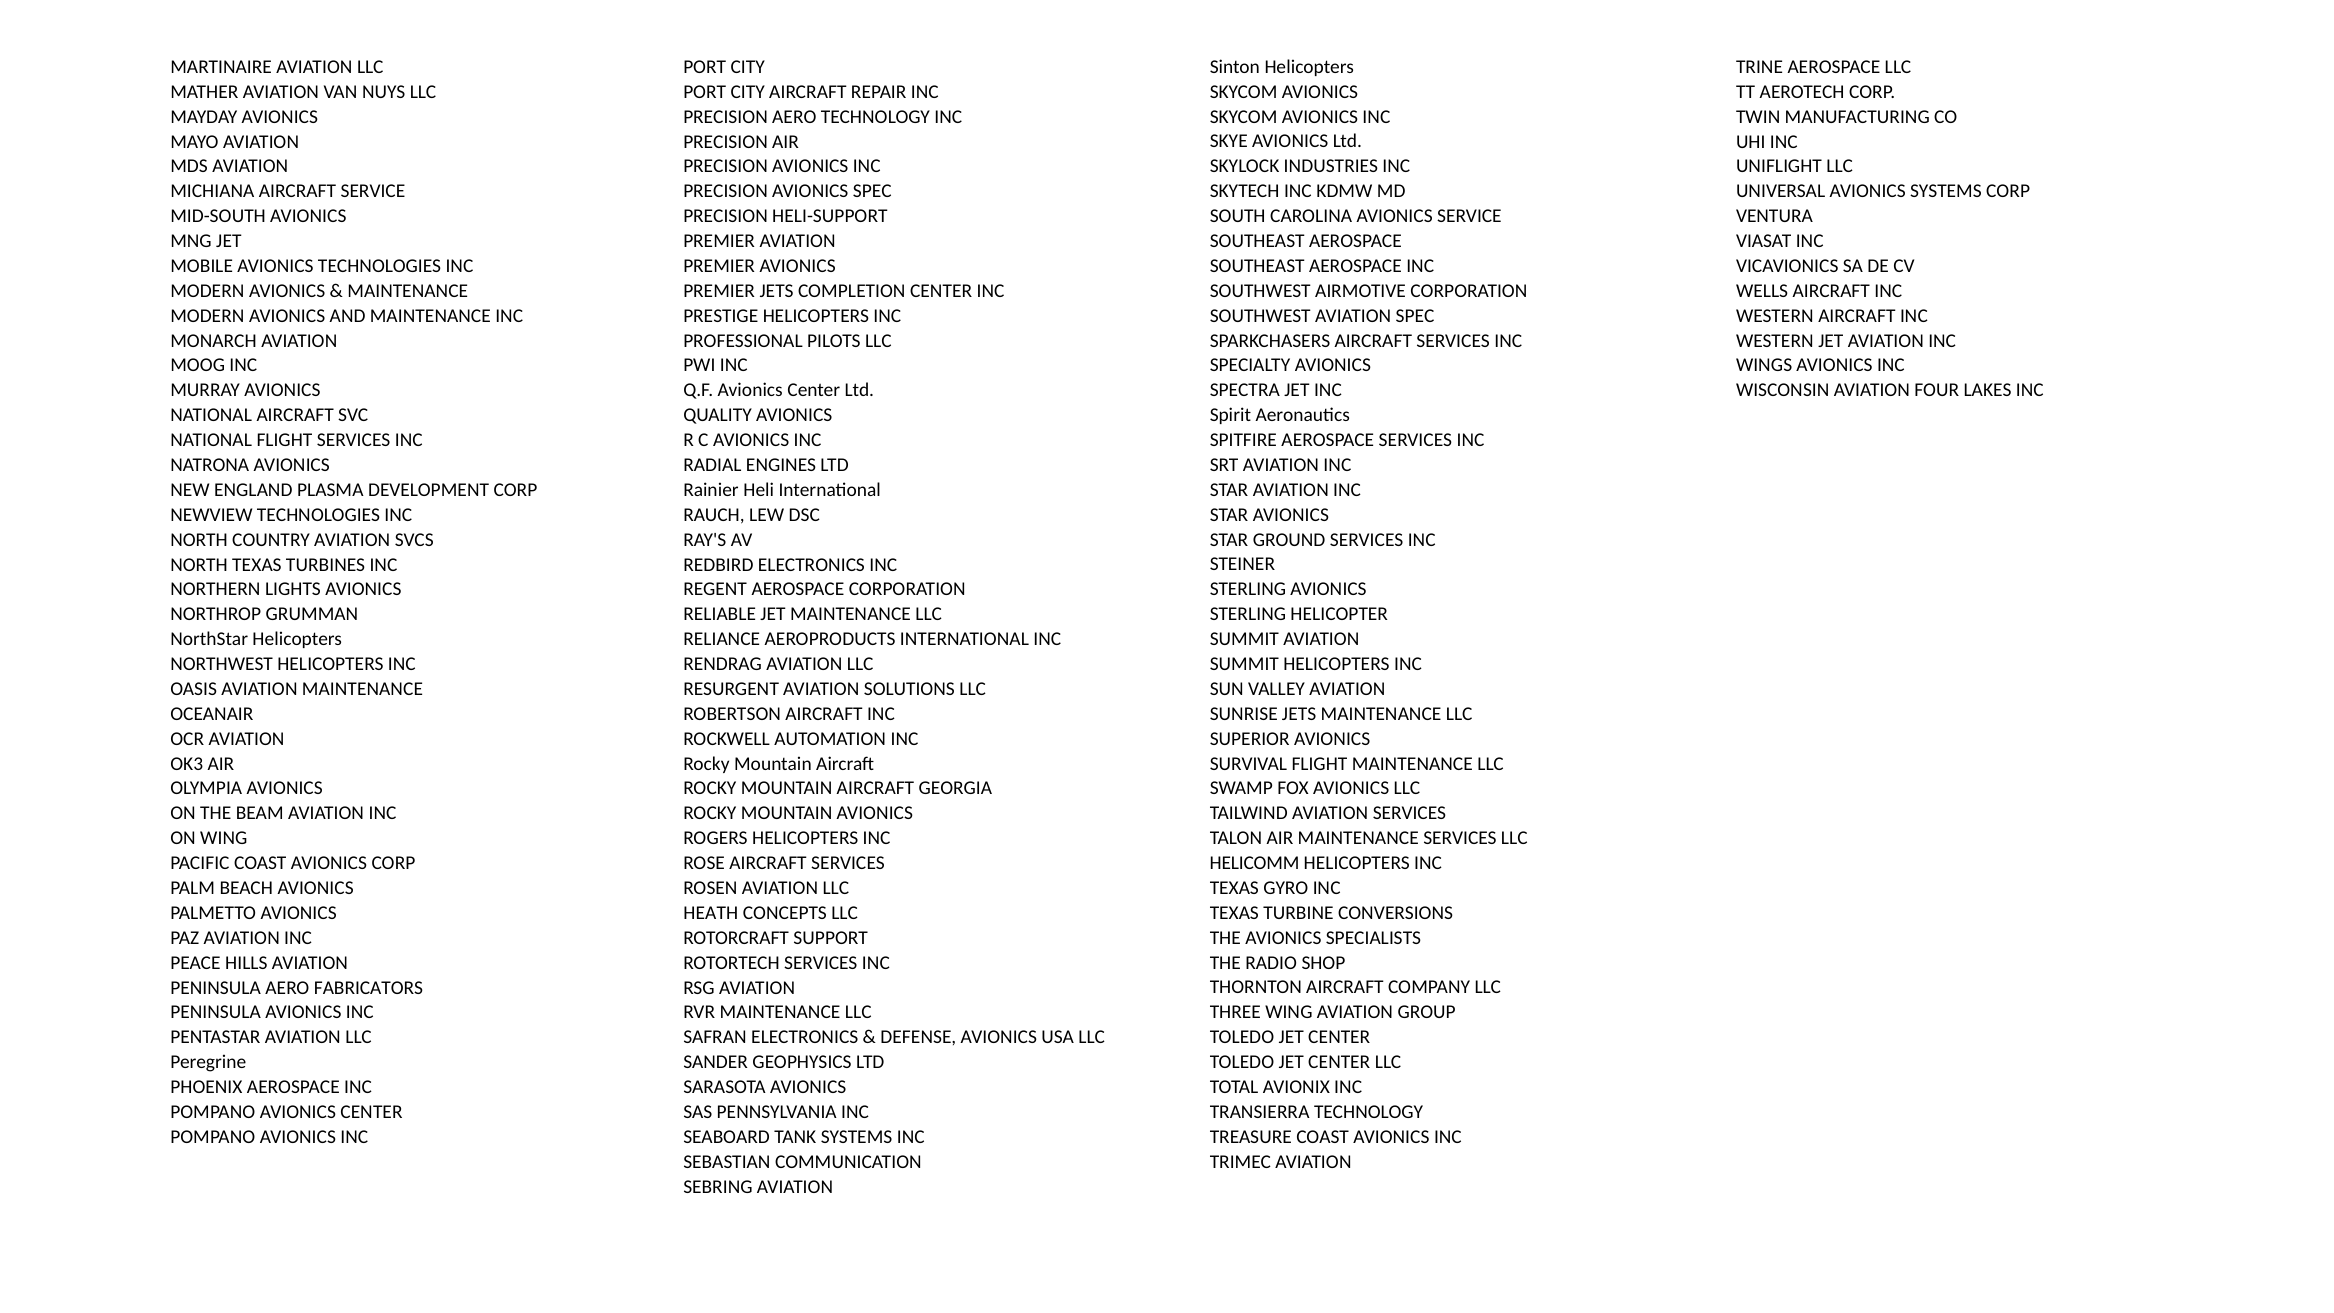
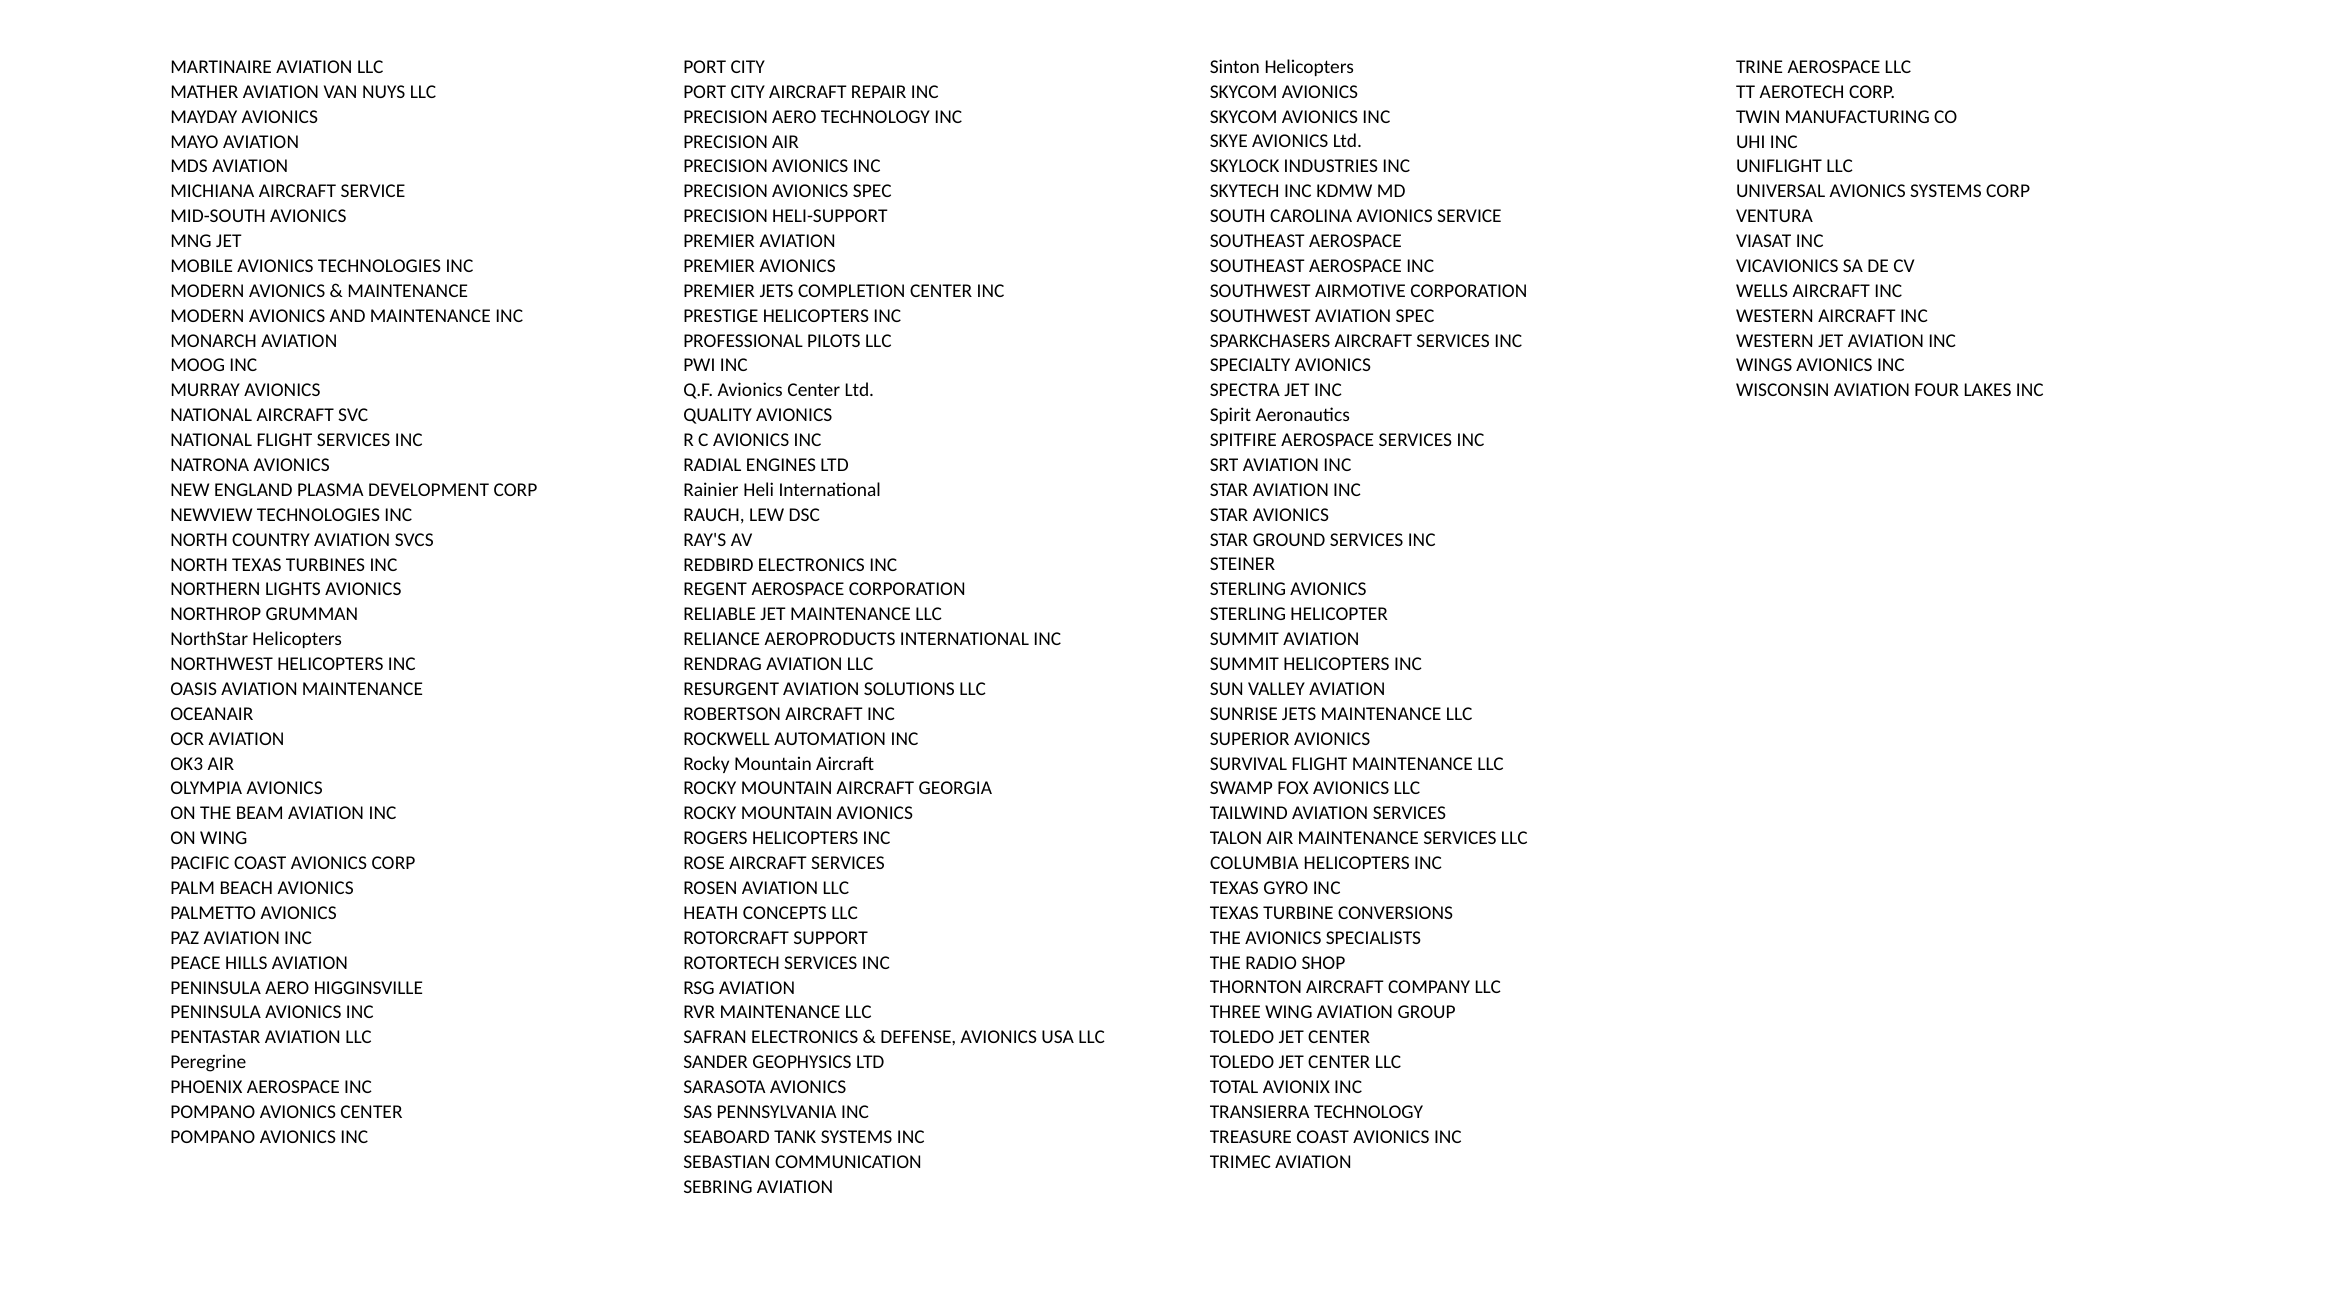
HELICOMM: HELICOMM -> COLUMBIA
FABRICATORS: FABRICATORS -> HIGGINSVILLE
